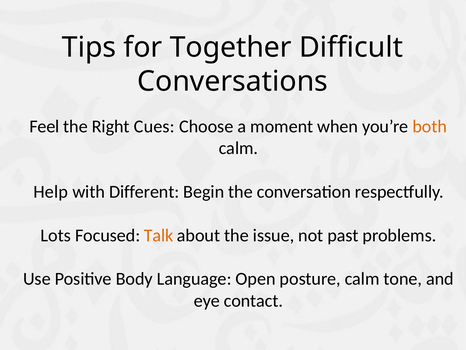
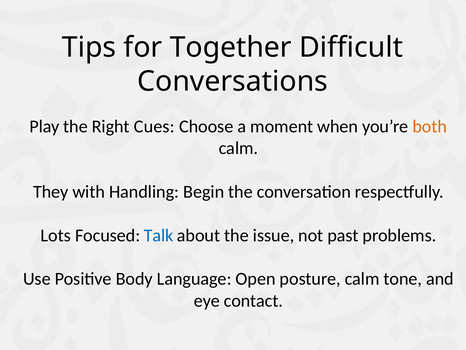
Feel: Feel -> Play
Help: Help -> They
Different: Different -> Handling
Talk colour: orange -> blue
